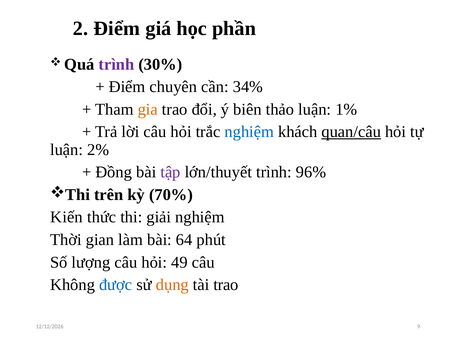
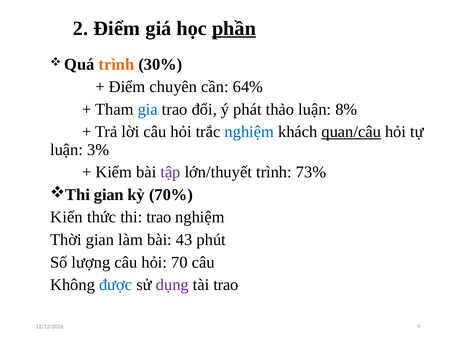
phần underline: none -> present
trình at (116, 64) colour: purple -> orange
34%: 34% -> 64%
gia colour: orange -> blue
biên: biên -> phát
1%: 1% -> 8%
2%: 2% -> 3%
Đồng: Đồng -> Kiểm
96%: 96% -> 73%
trên at (109, 195): trên -> gian
thi giải: giải -> trao
64: 64 -> 43
49: 49 -> 70
dụng colour: orange -> purple
